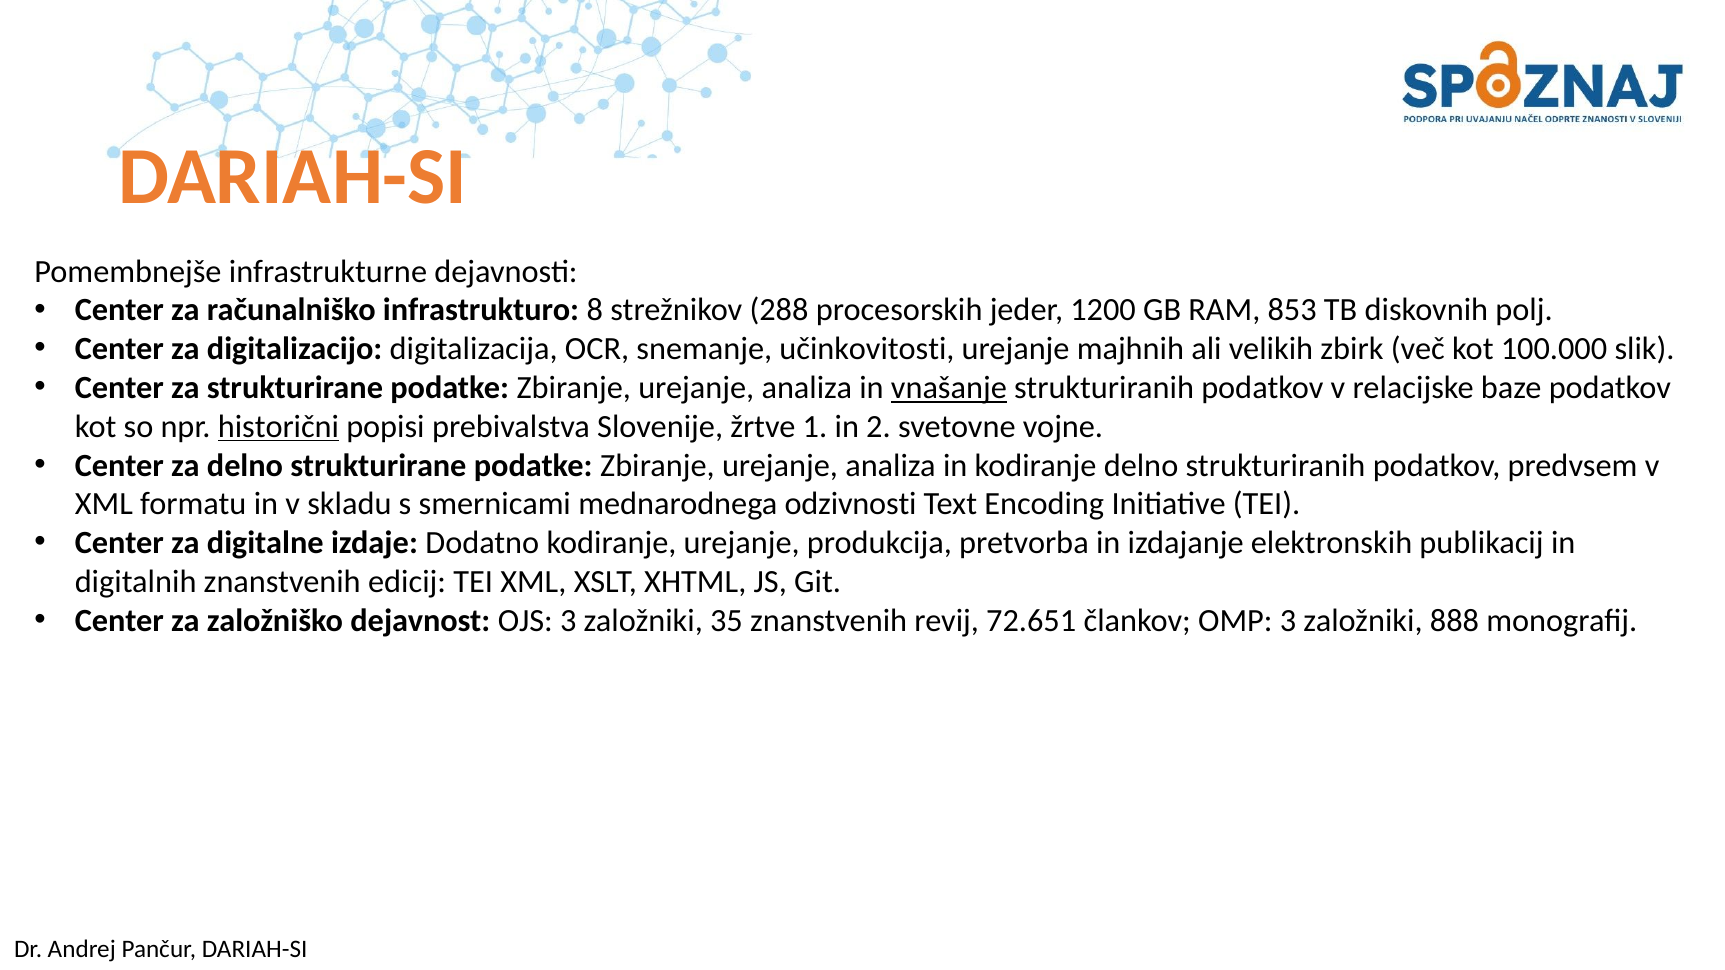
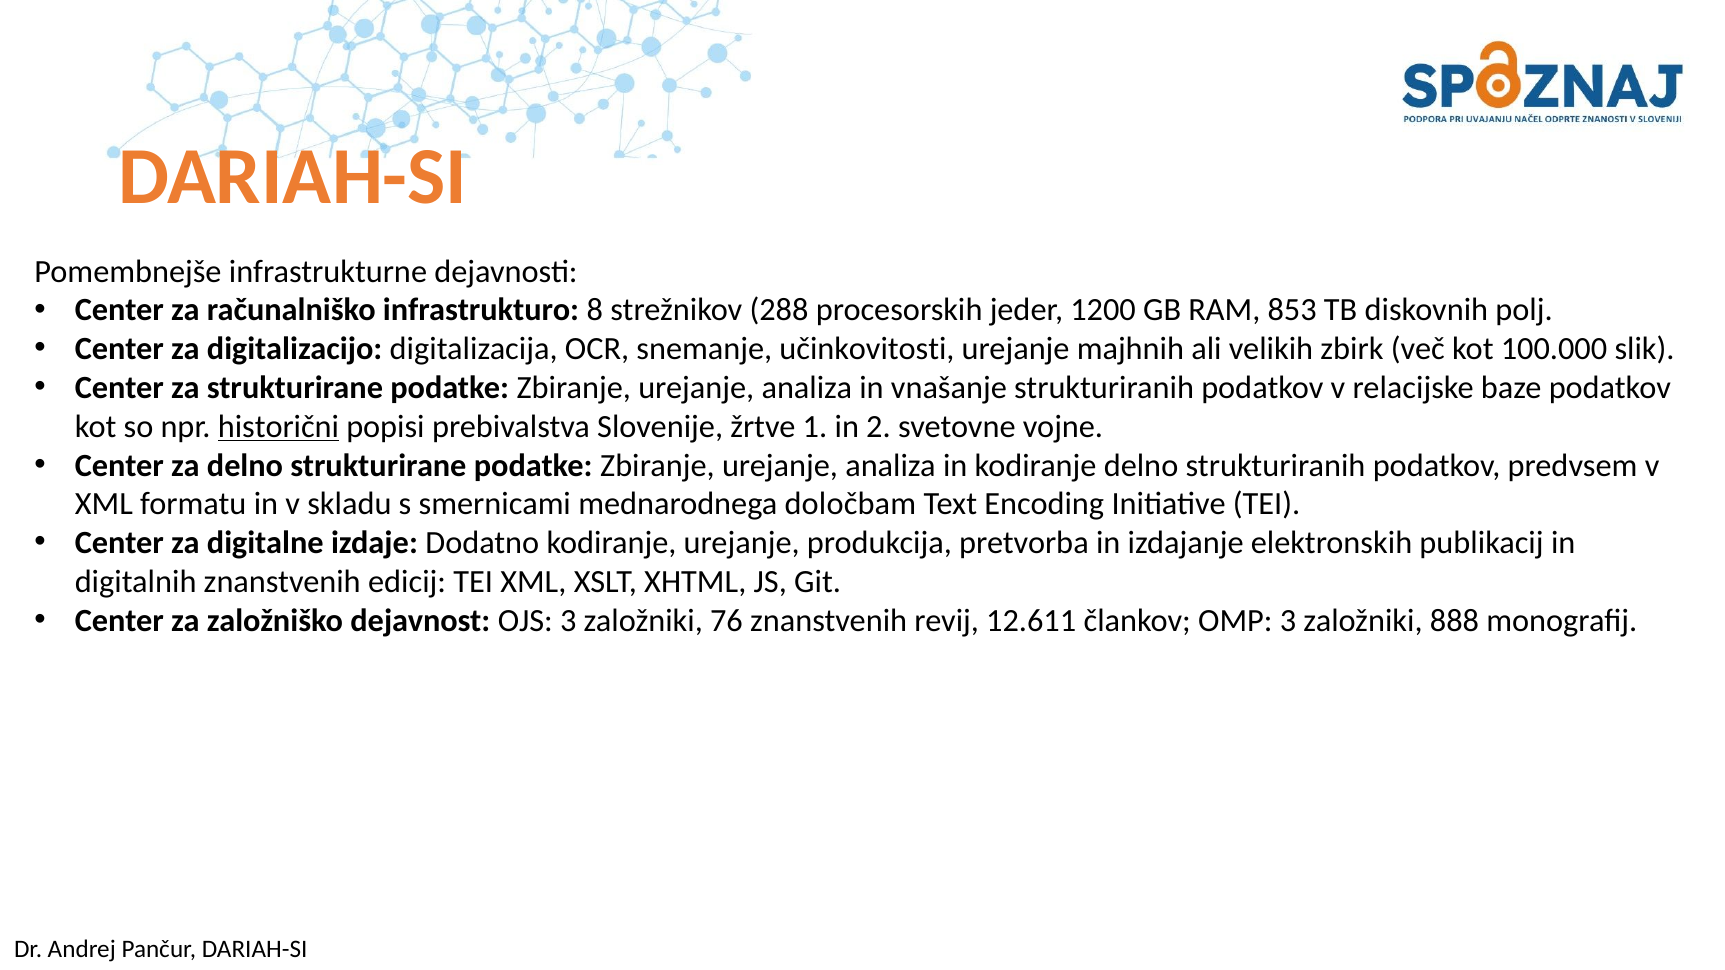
vnašanje underline: present -> none
odzivnosti: odzivnosti -> določbam
35: 35 -> 76
72.651: 72.651 -> 12.611
